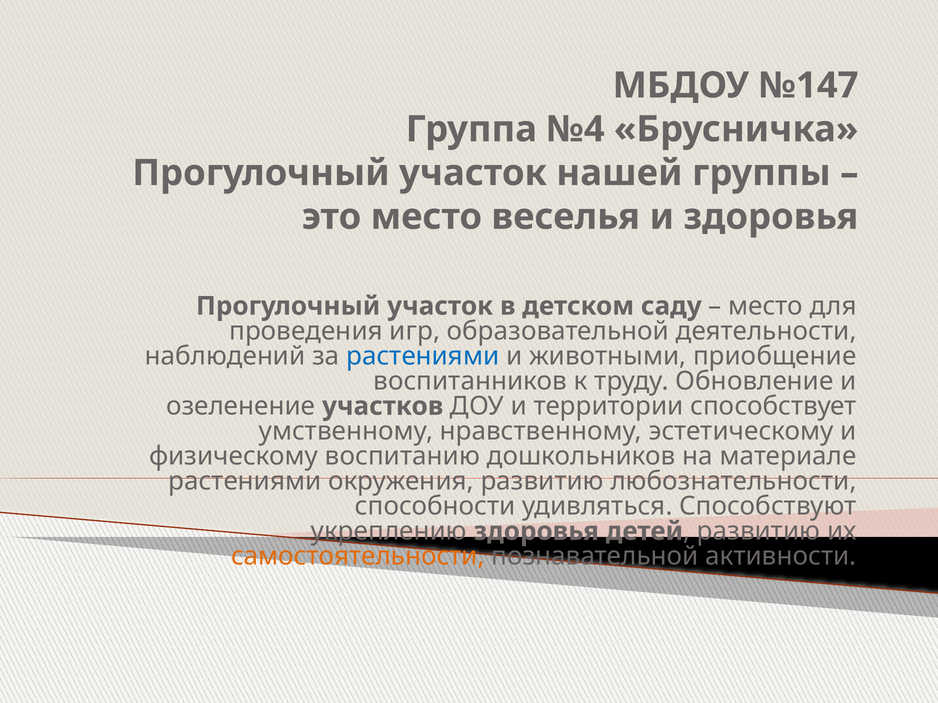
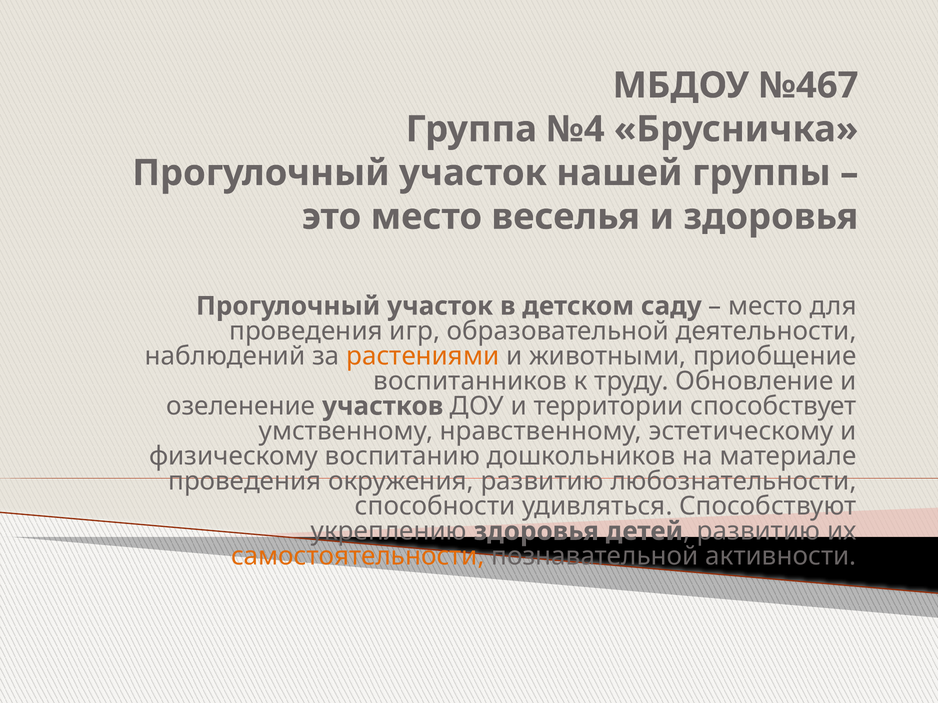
№147: №147 -> №467
растениями at (423, 356) colour: blue -> orange
растениями at (245, 482): растениями -> проведения
